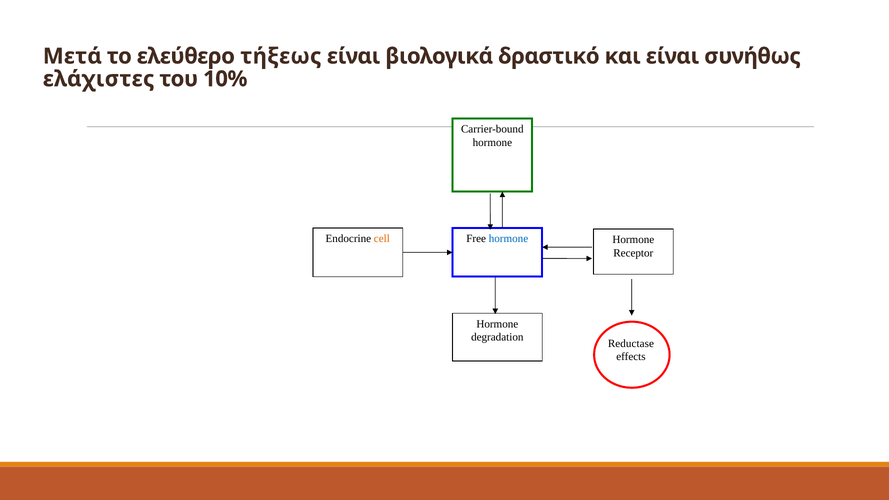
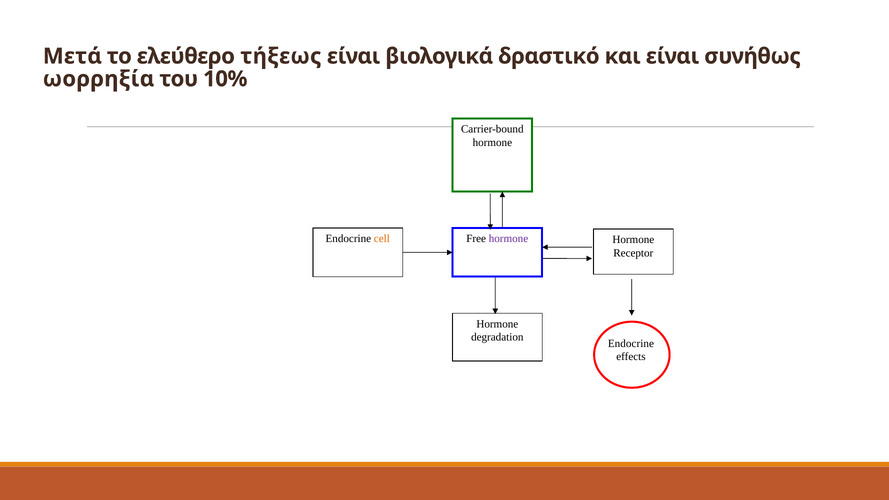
ελάχιστες: ελάχιστες -> ωορρηξία
hormone at (508, 239) colour: blue -> purple
Reductase at (631, 344): Reductase -> Endocrine
